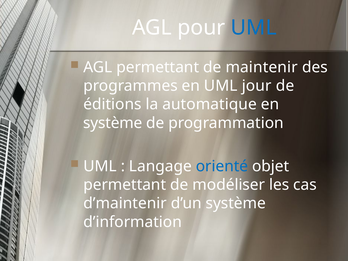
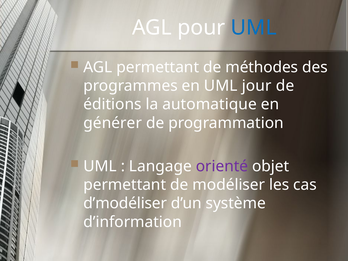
maintenir: maintenir -> méthodes
système at (113, 123): système -> générer
orienté colour: blue -> purple
d’maintenir: d’maintenir -> d’modéliser
